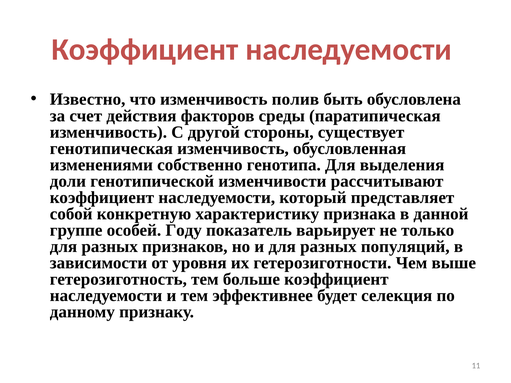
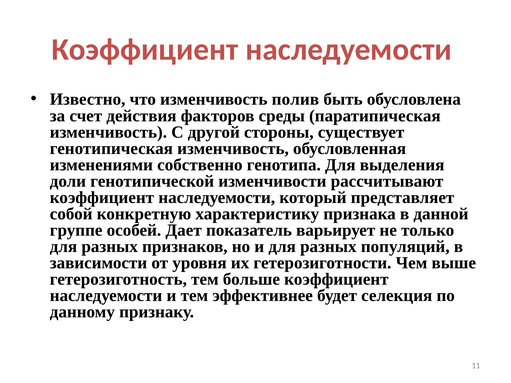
Году: Году -> Дает
